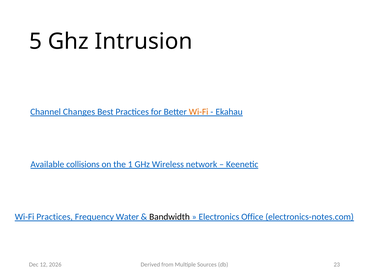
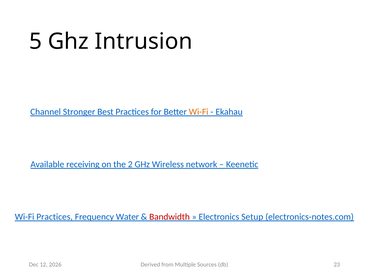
Changes: Changes -> Stronger
collisions: collisions -> receiving
1: 1 -> 2
Bandwidth colour: black -> red
Office: Office -> Setup
